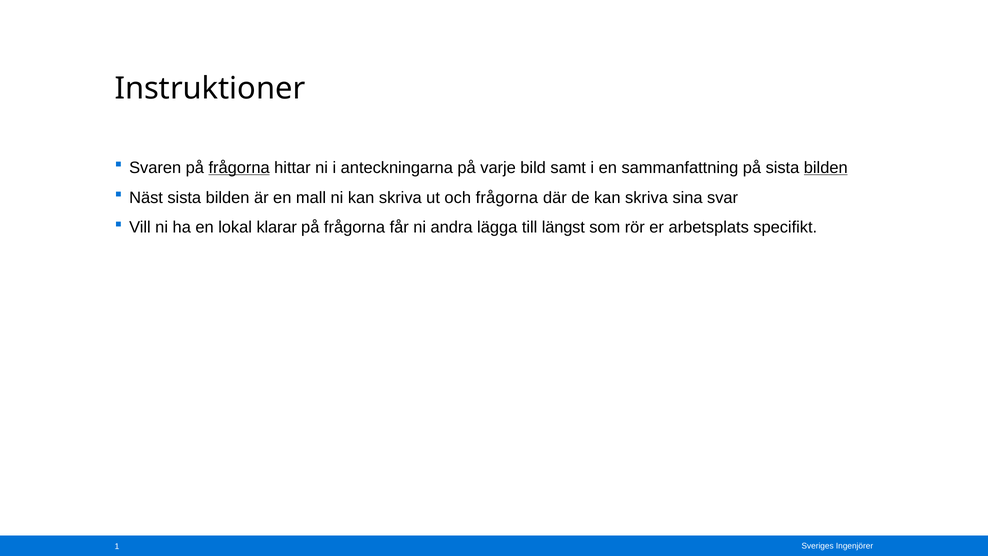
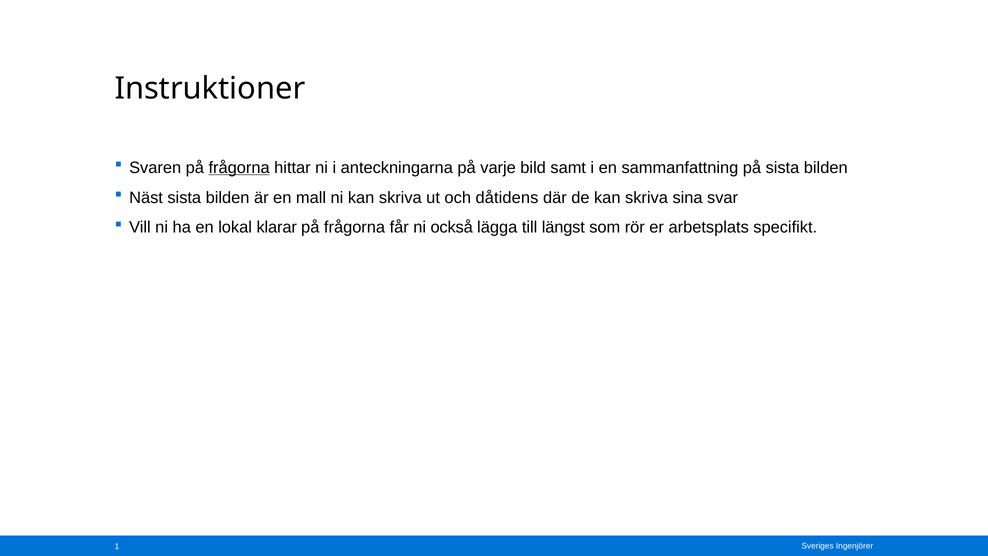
bilden at (826, 168) underline: present -> none
och frågorna: frågorna -> dåtidens
andra: andra -> också
